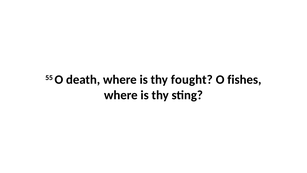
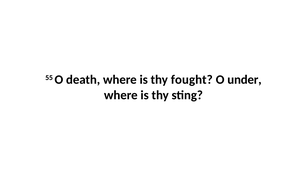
fishes: fishes -> under
